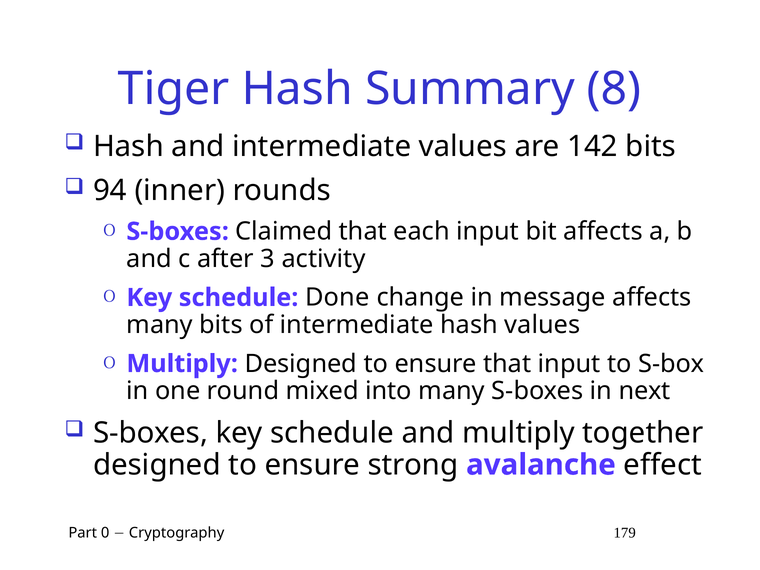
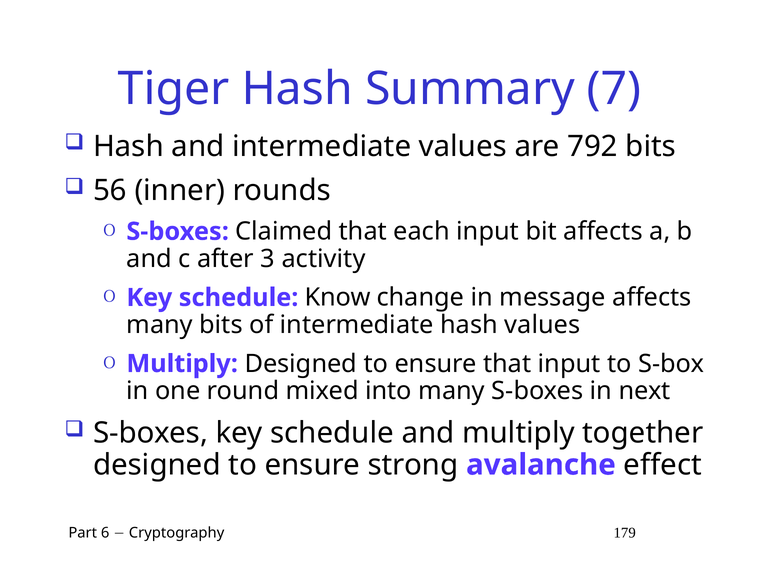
8: 8 -> 7
142: 142 -> 792
94: 94 -> 56
Done: Done -> Know
0: 0 -> 6
